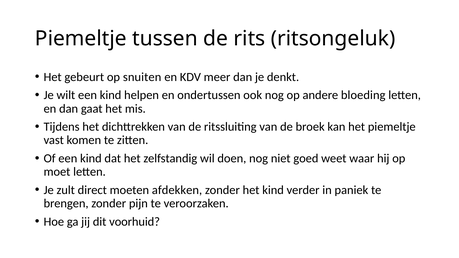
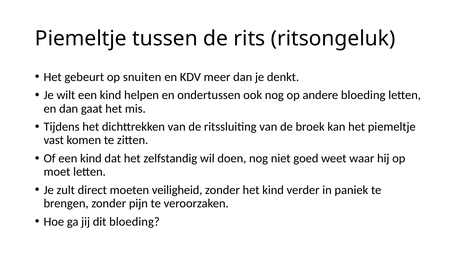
afdekken: afdekken -> veiligheid
dit voorhuid: voorhuid -> bloeding
